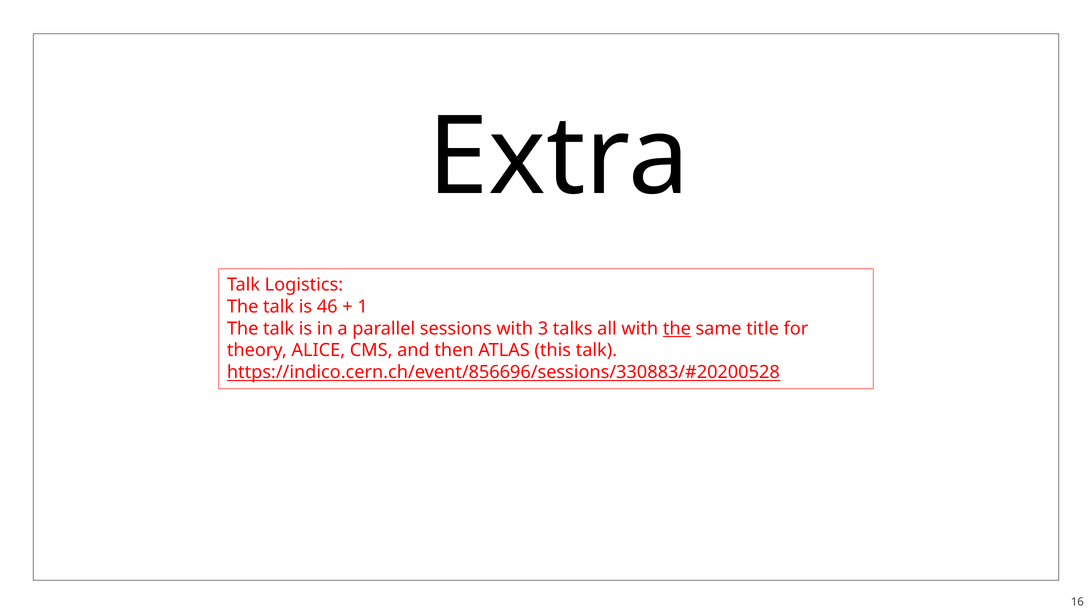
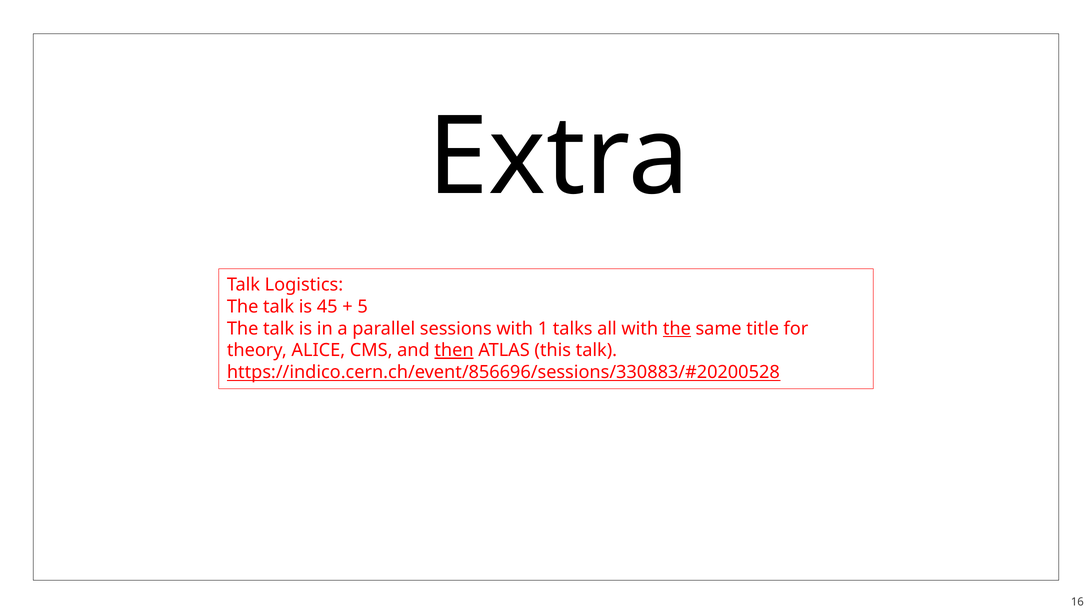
46: 46 -> 45
1: 1 -> 5
3: 3 -> 1
then underline: none -> present
